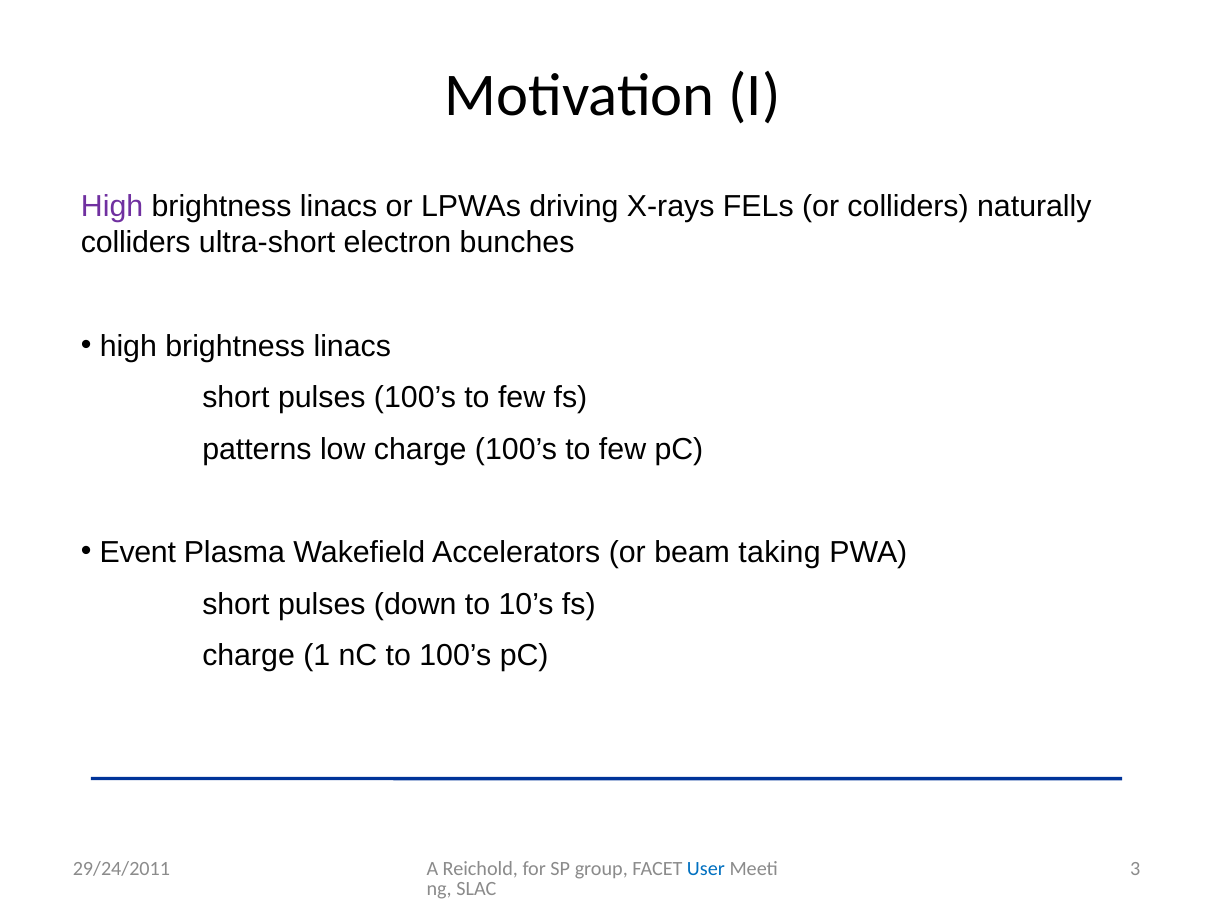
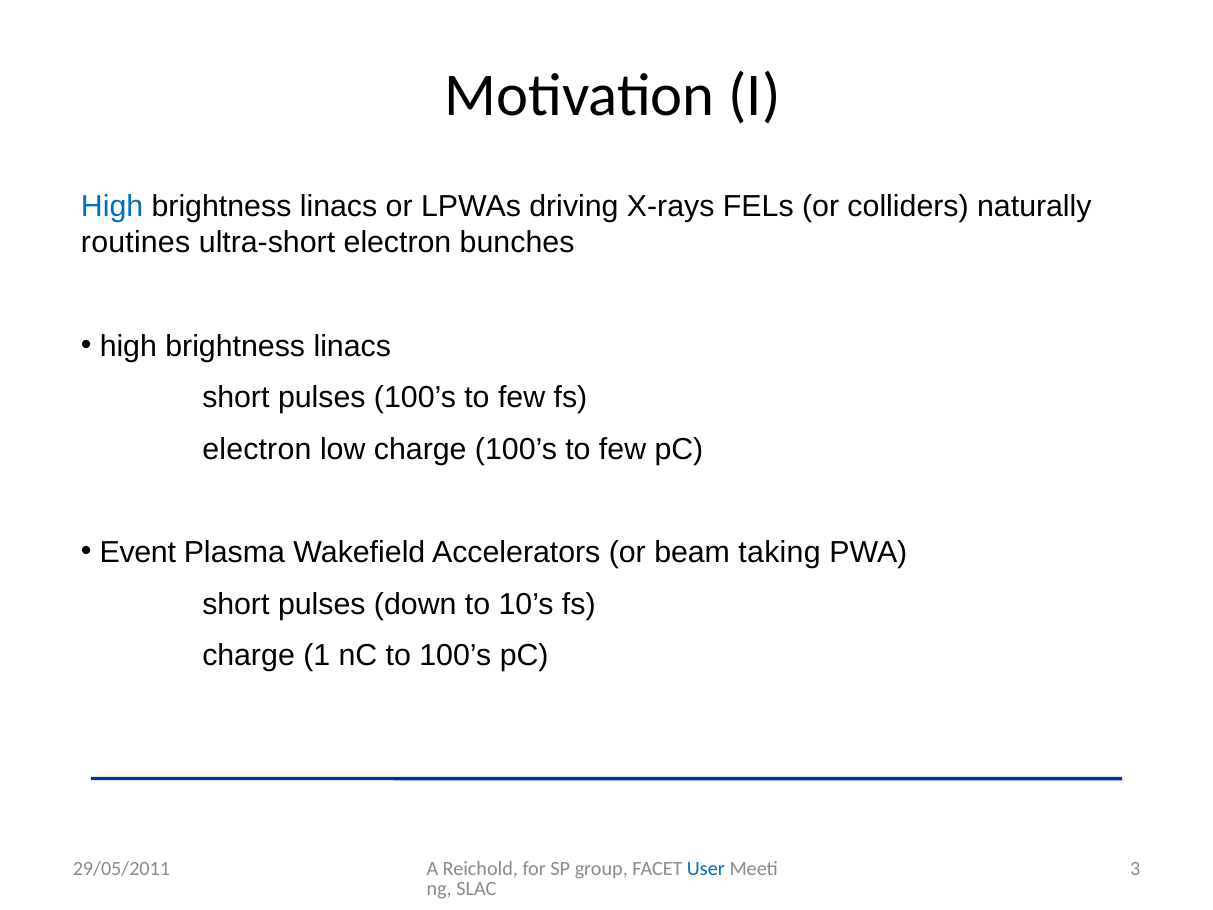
High at (112, 207) colour: purple -> blue
colliders at (136, 243): colliders -> routines
patterns at (257, 449): patterns -> electron
29/24/2011: 29/24/2011 -> 29/05/2011
